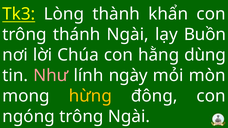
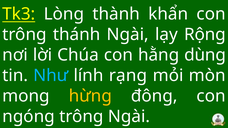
Buồn: Buồn -> Rộng
Như colour: pink -> light blue
ngày: ngày -> rạng
